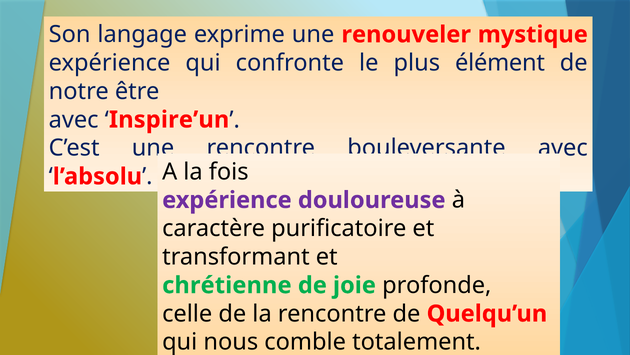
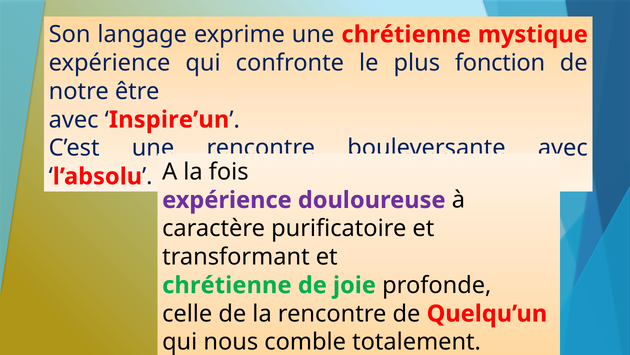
une renouveler: renouveler -> chrétienne
élément: élément -> fonction
